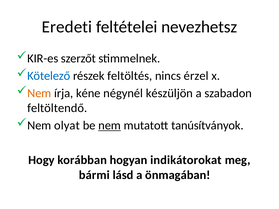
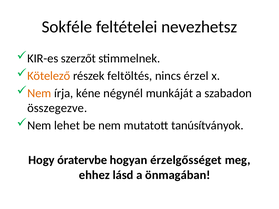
Eredeti: Eredeti -> Sokféle
Kötelező colour: blue -> orange
készüljön: készüljön -> munkáját
feltöltendő: feltöltendő -> összegezve
olyat: olyat -> lehet
nem at (110, 126) underline: present -> none
korábban: korábban -> óratervbe
indikátorokat: indikátorokat -> érzelgősséget
bármi: bármi -> ehhez
